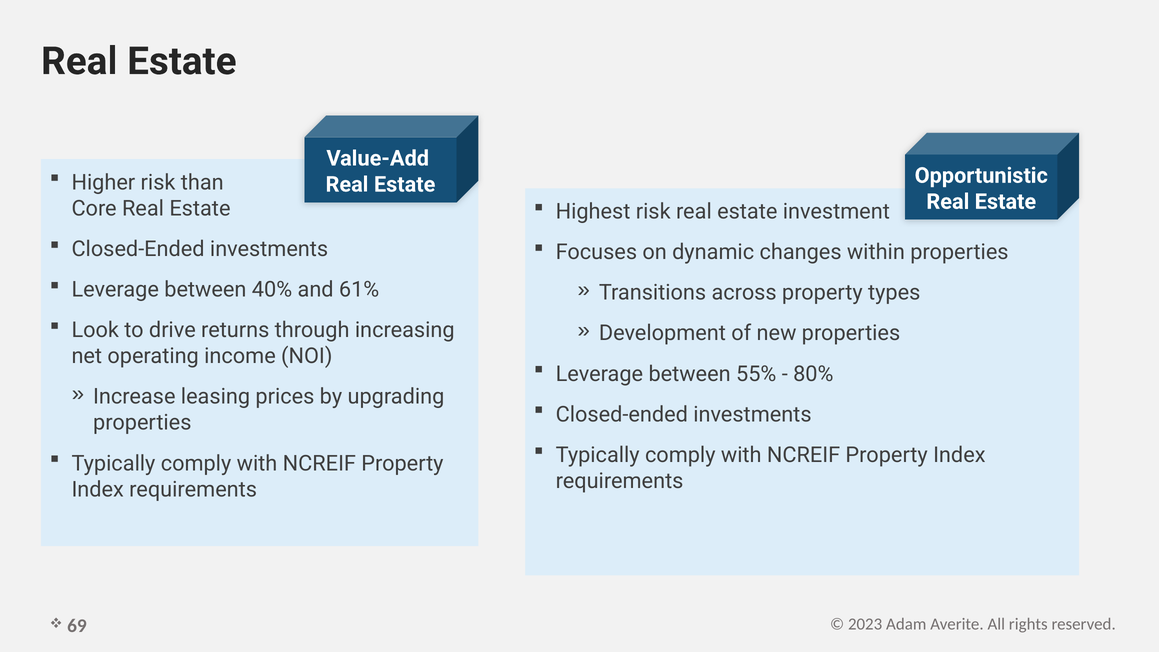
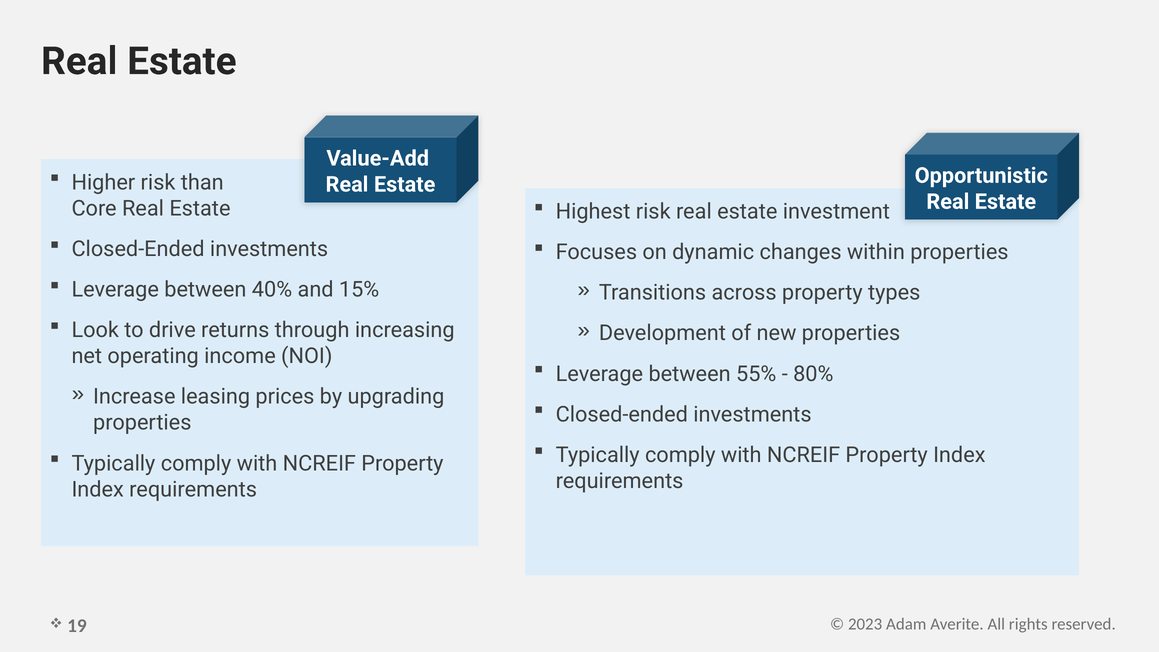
61%: 61% -> 15%
69: 69 -> 19
